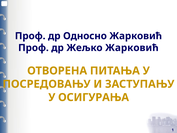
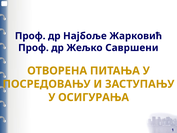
Односно: Односно -> Најбоље
Жељко Жарковић: Жарковић -> Савршени
